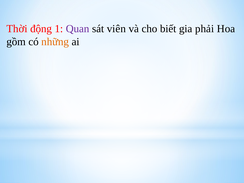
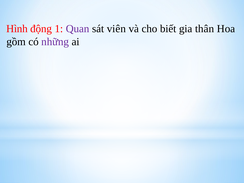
Thời: Thời -> Hình
phải: phải -> thân
những colour: orange -> purple
